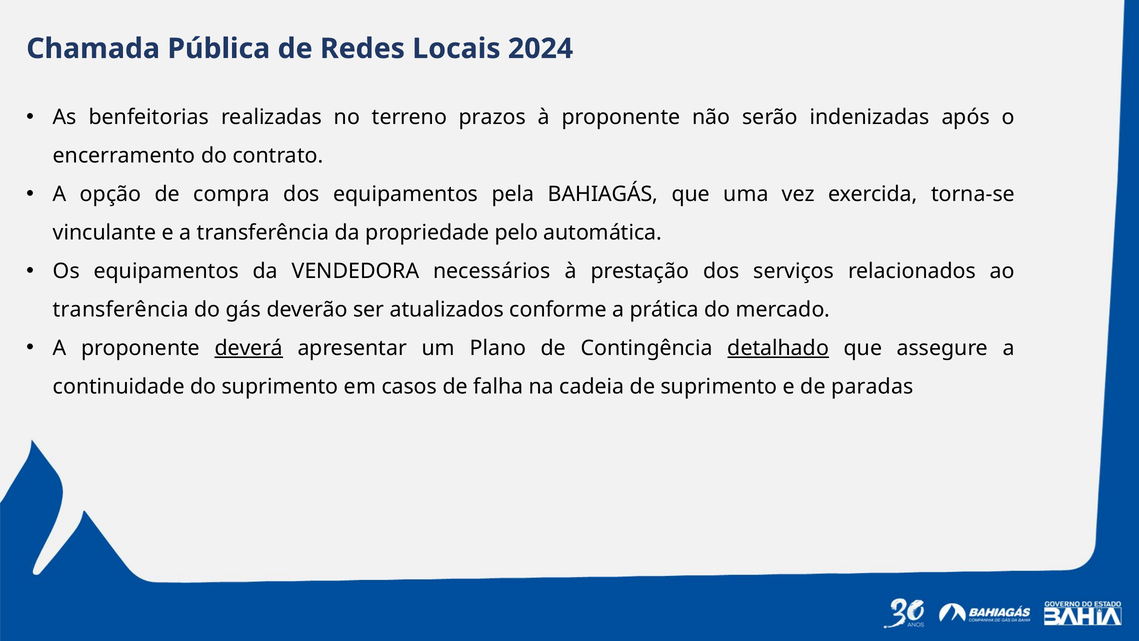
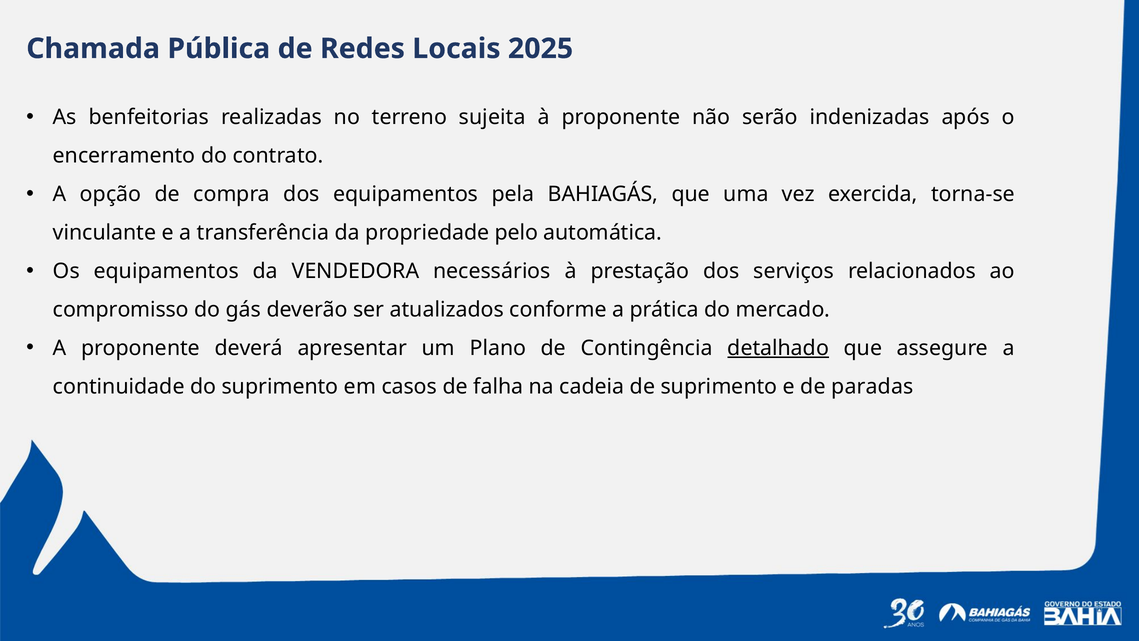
2024: 2024 -> 2025
prazos: prazos -> sujeita
transferência at (121, 309): transferência -> compromisso
deverá underline: present -> none
